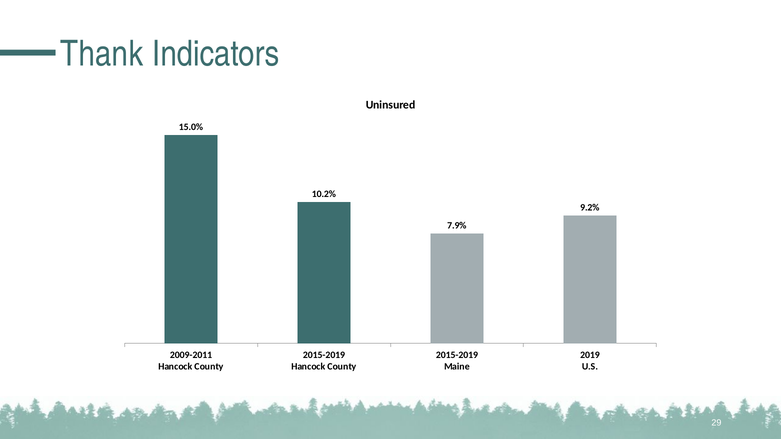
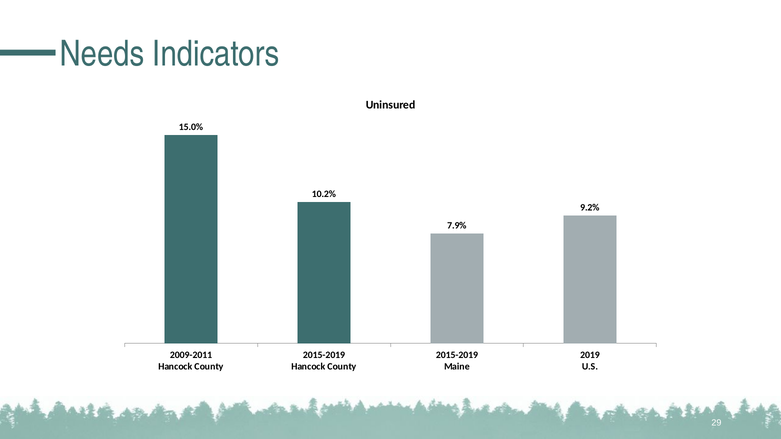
Thank: Thank -> Needs
